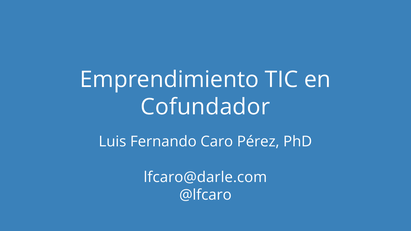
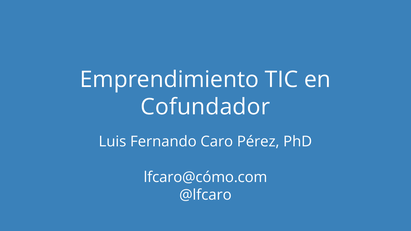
lfcaro@darle.com: lfcaro@darle.com -> lfcaro@cómo.com
